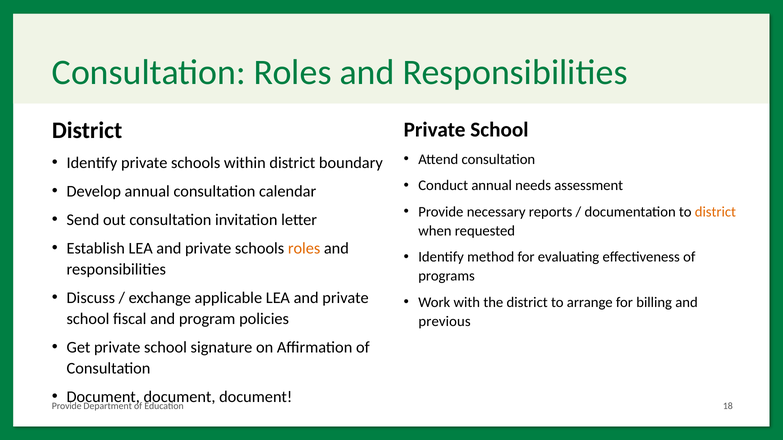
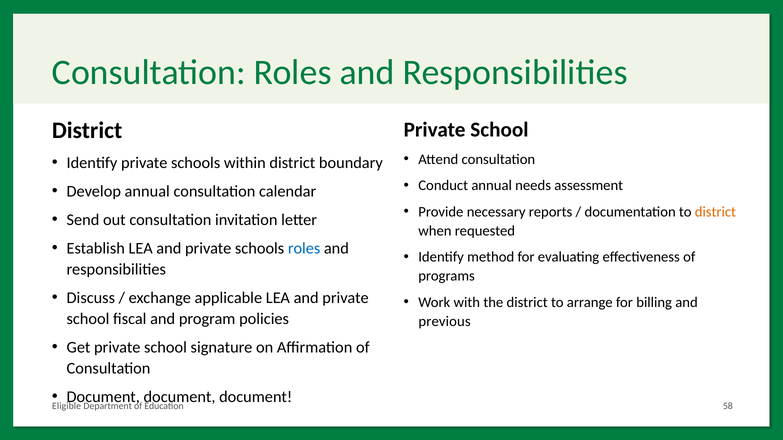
roles at (304, 248) colour: orange -> blue
Provide at (67, 407): Provide -> Eligible
18: 18 -> 58
